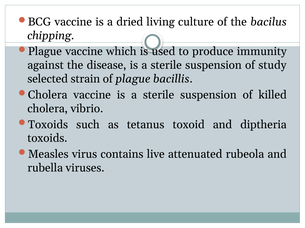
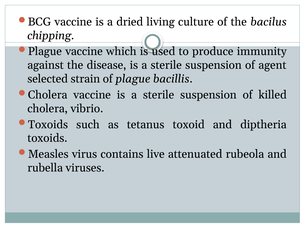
study: study -> agent
